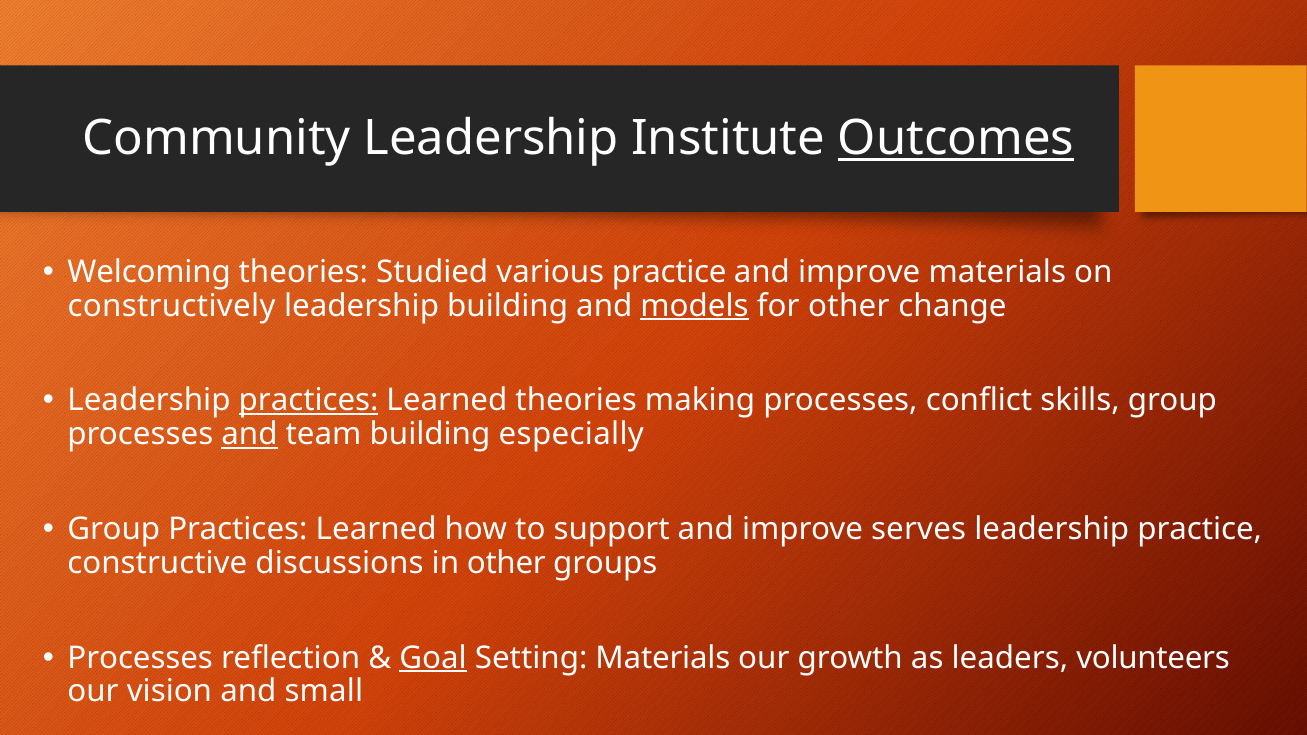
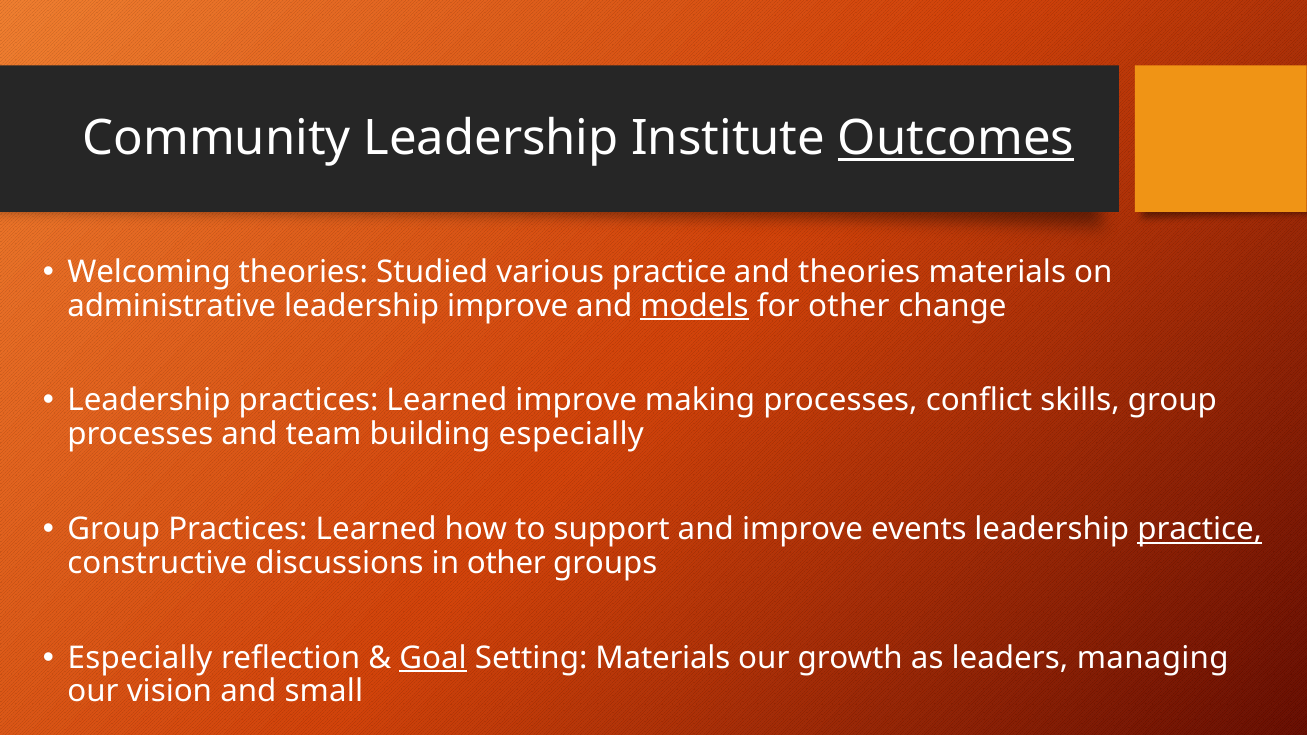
improve at (859, 272): improve -> theories
constructively: constructively -> administrative
leadership building: building -> improve
practices at (309, 401) underline: present -> none
Learned theories: theories -> improve
and at (250, 435) underline: present -> none
serves: serves -> events
practice at (1200, 529) underline: none -> present
Processes at (140, 658): Processes -> Especially
volunteers: volunteers -> managing
